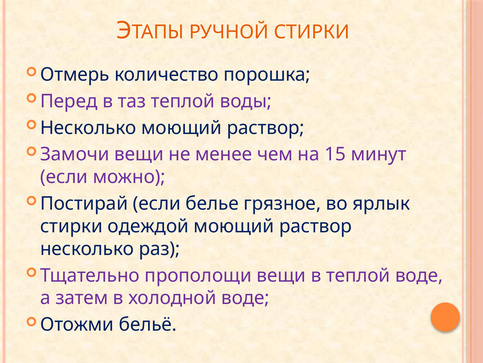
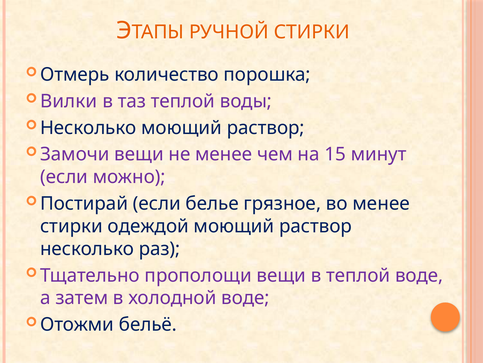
Перед: Перед -> Вилки
во ярлык: ярлык -> менее
